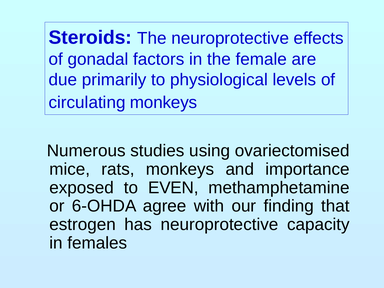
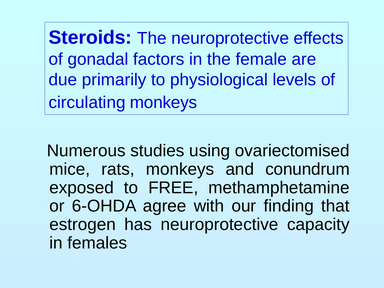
importance: importance -> conundrum
EVEN: EVEN -> FREE
